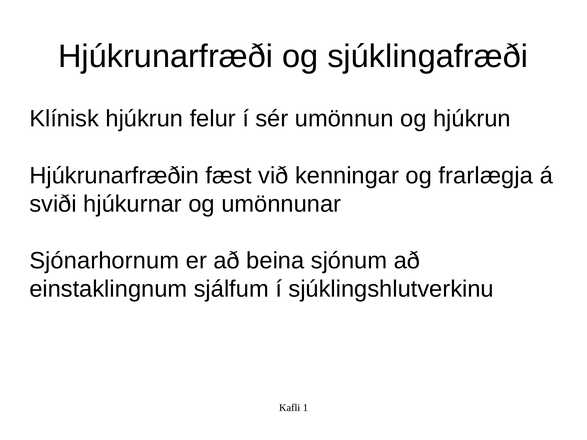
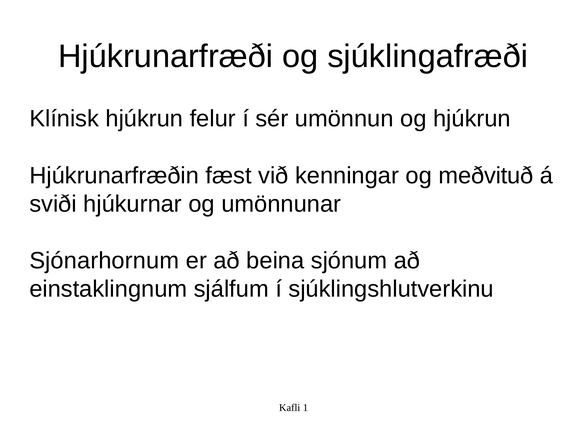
frarlægja: frarlægja -> meðvituð
